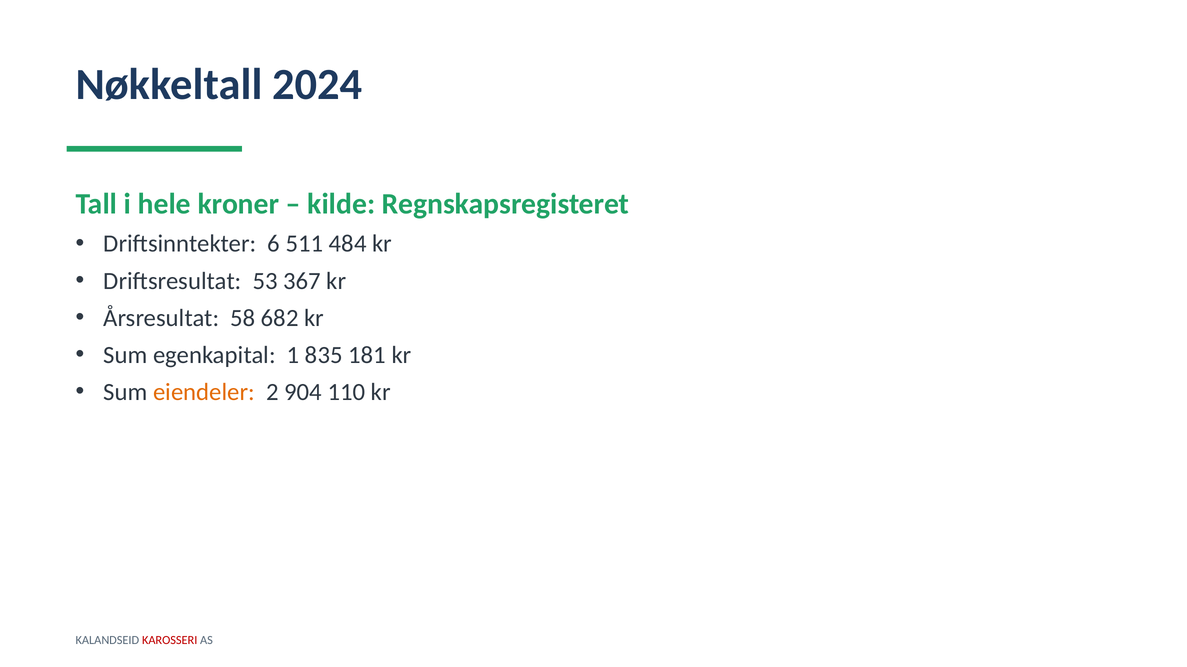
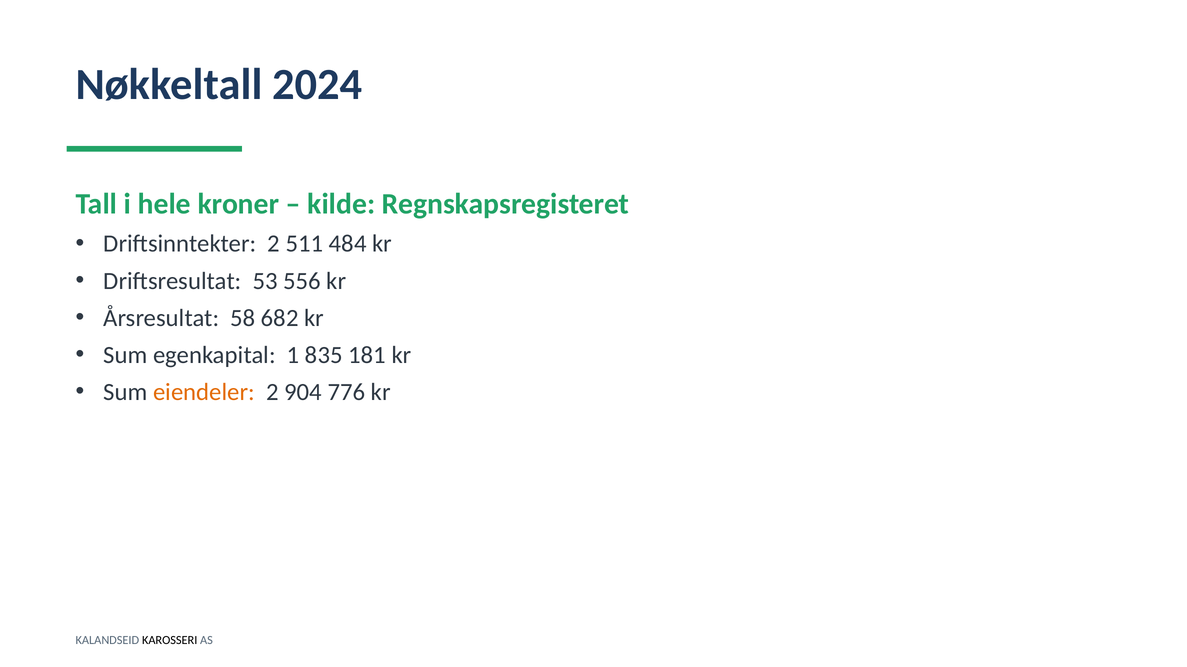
Driftsinntekter 6: 6 -> 2
367: 367 -> 556
110: 110 -> 776
KAROSSERI colour: red -> black
